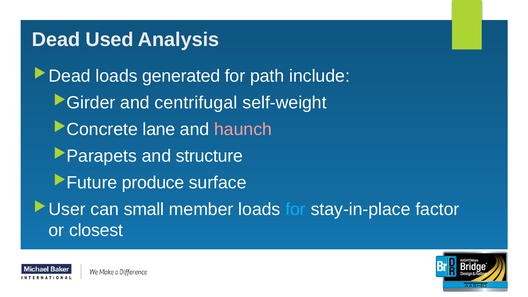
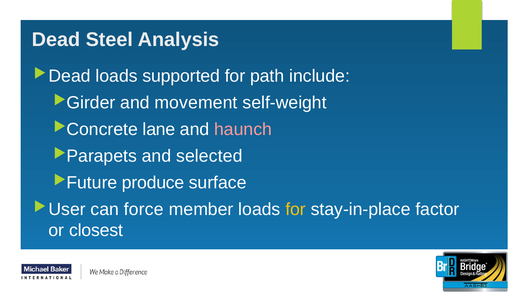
Used: Used -> Steel
generated: generated -> supported
centrifugal: centrifugal -> movement
structure: structure -> selected
small: small -> force
for at (296, 209) colour: light blue -> yellow
